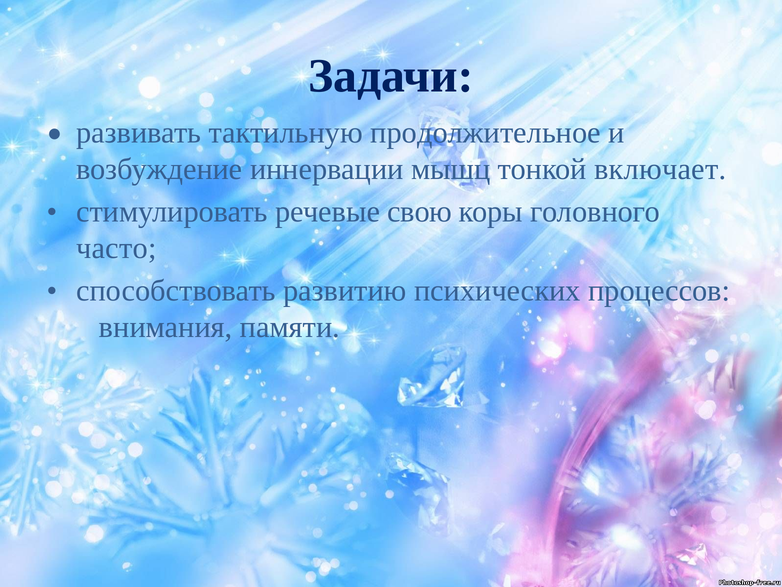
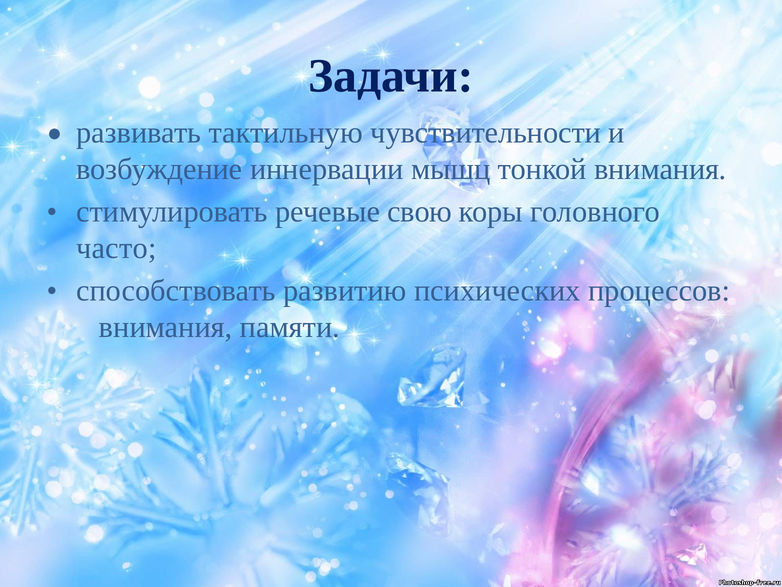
продолжительное: продолжительное -> чувствительности
тонкой включает: включает -> внимания
